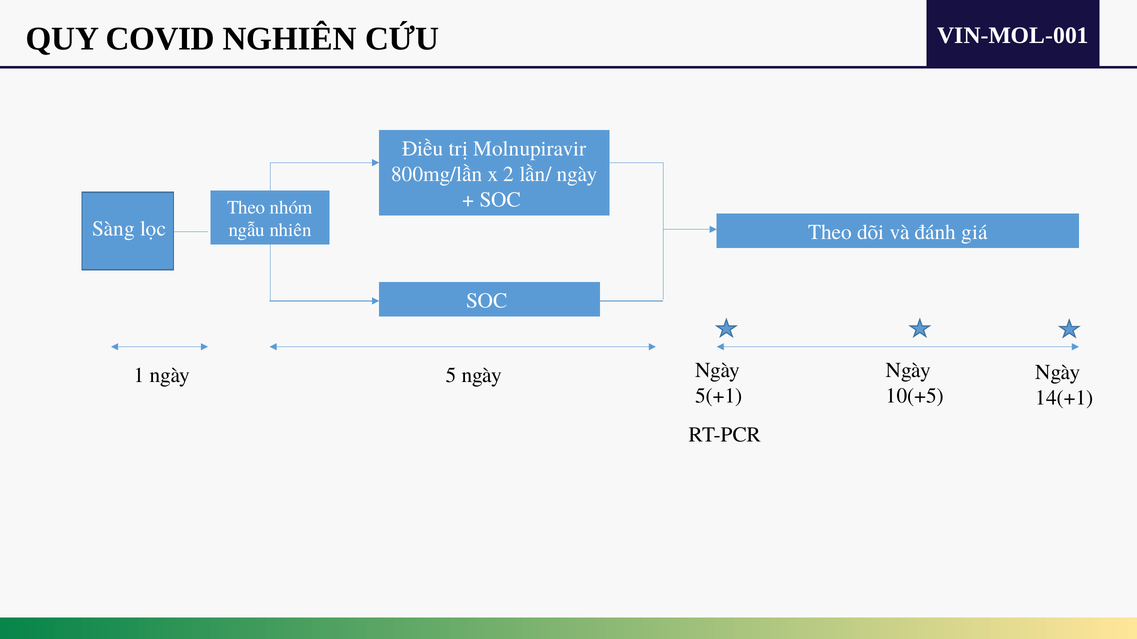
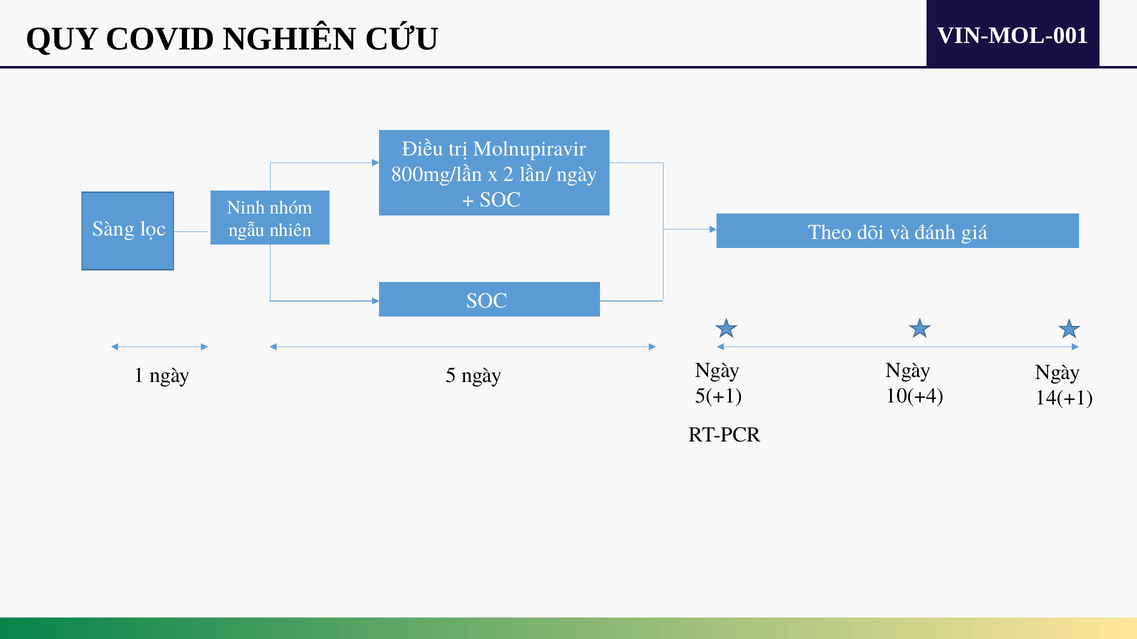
Theo at (246, 208): Theo -> Ninh
10(+5: 10(+5 -> 10(+4
